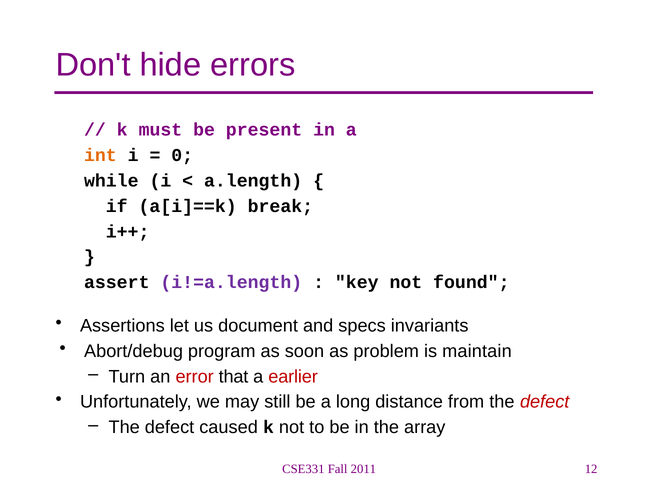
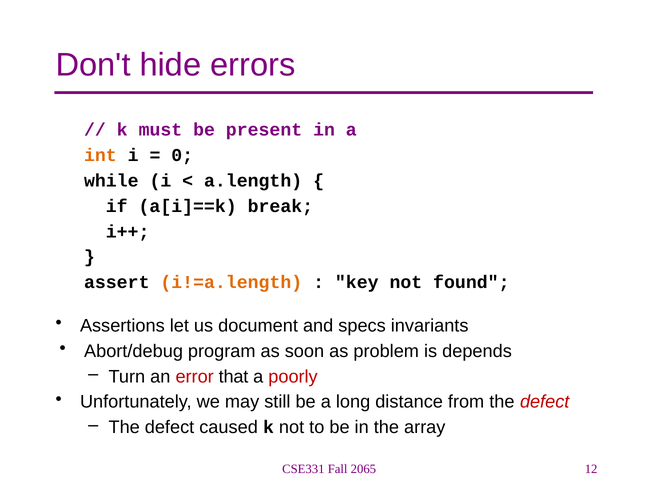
i!=a.length colour: purple -> orange
maintain: maintain -> depends
earlier: earlier -> poorly
2011: 2011 -> 2065
